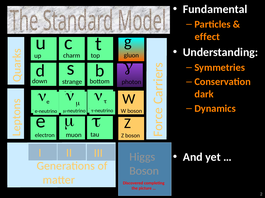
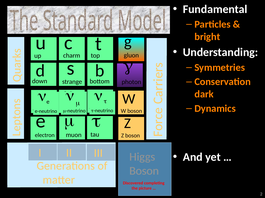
effect: effect -> bright
